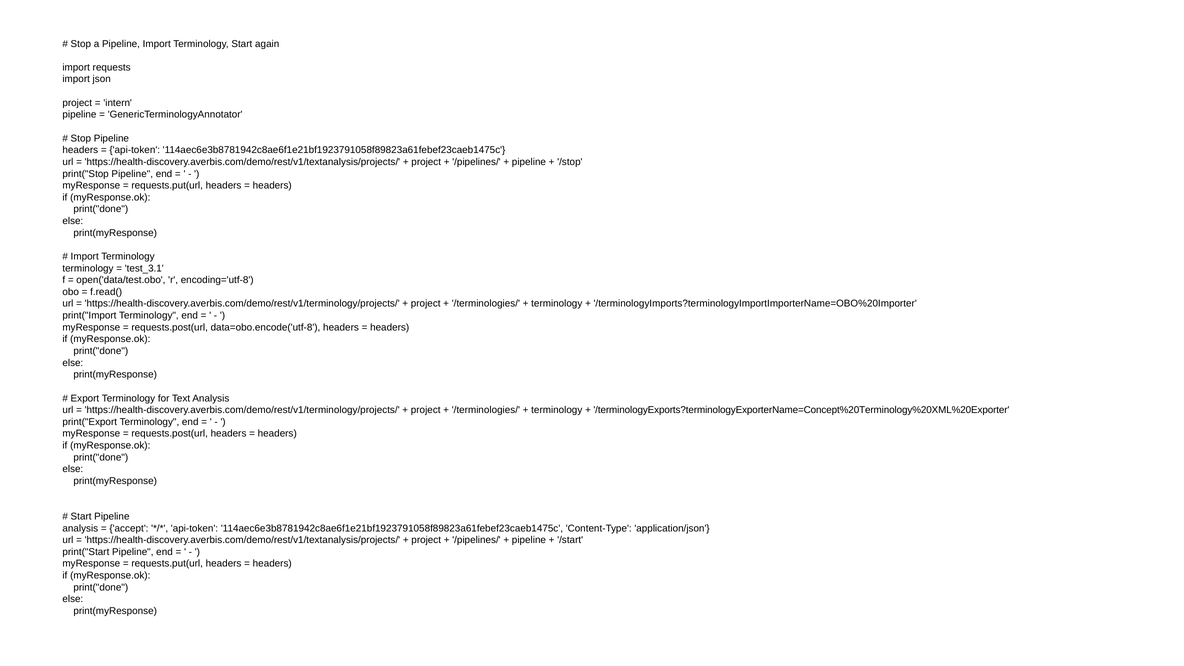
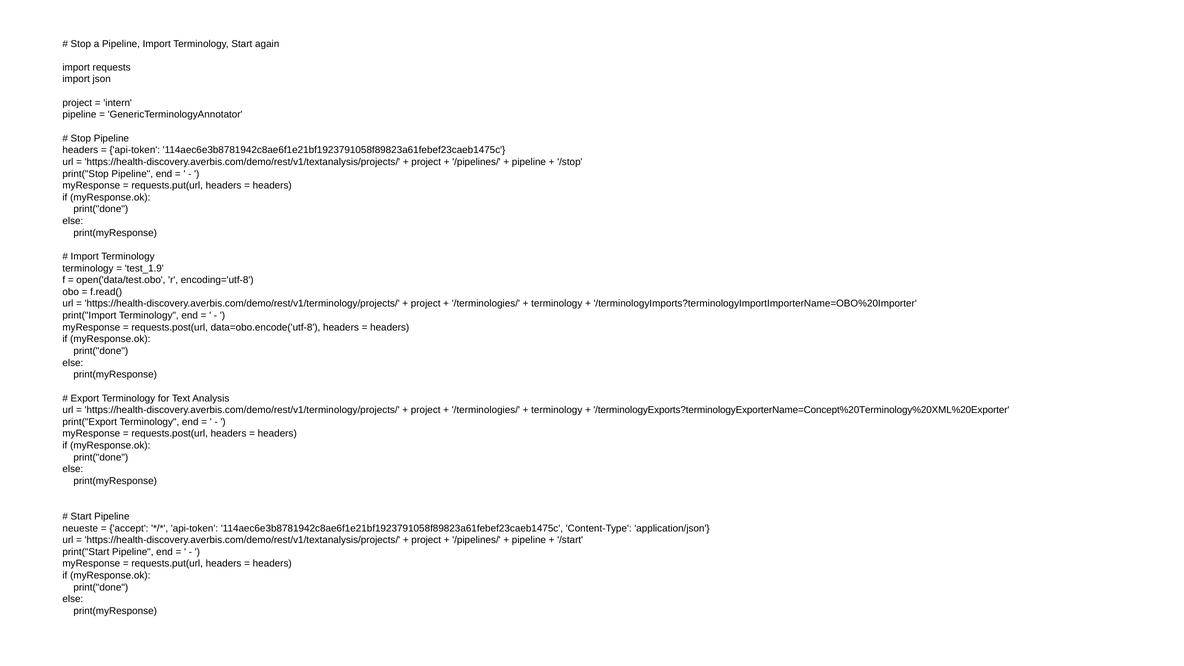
test_3.1: test_3.1 -> test_1.9
analysis at (80, 528): analysis -> neueste
